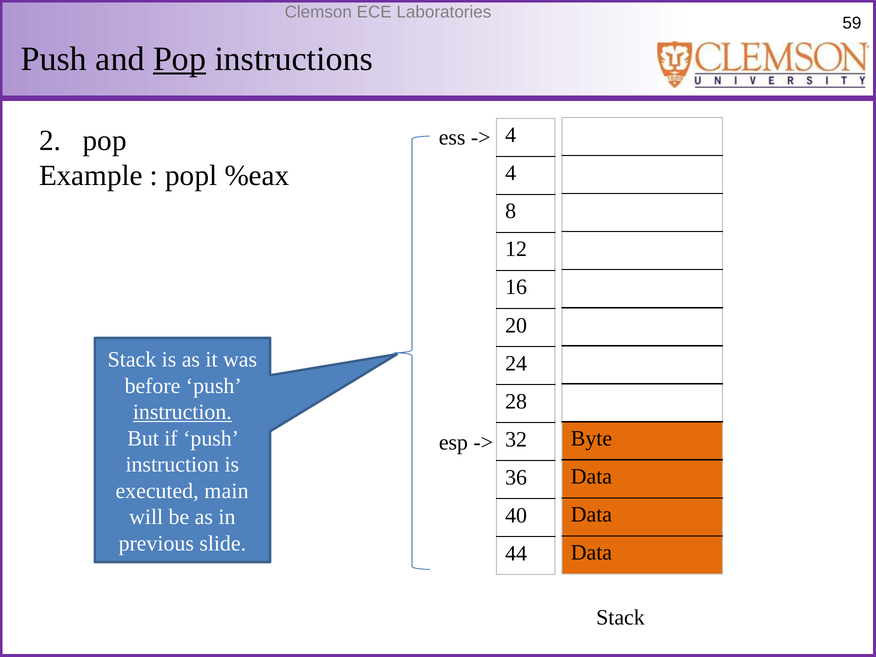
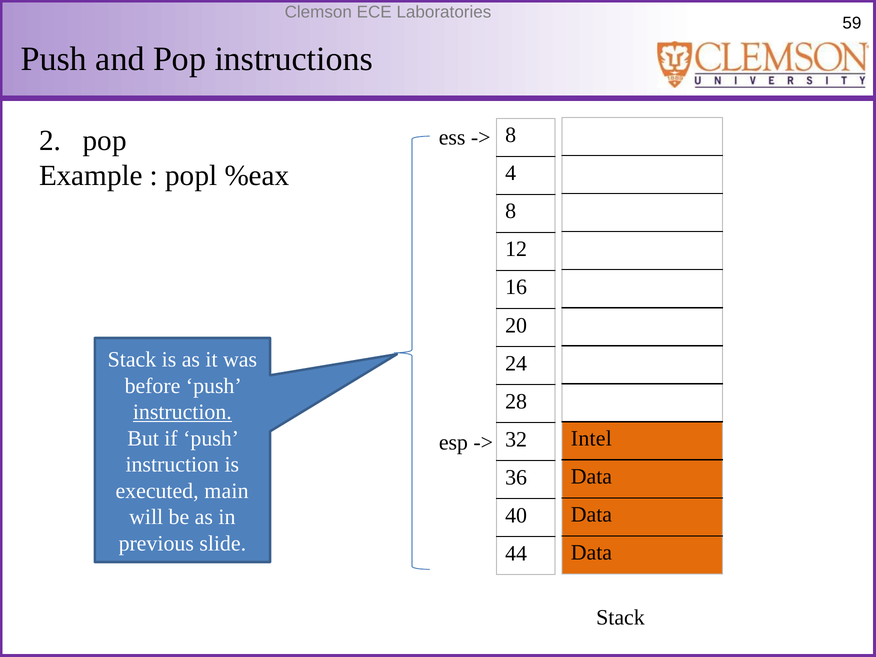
Pop at (180, 59) underline: present -> none
4 at (511, 135): 4 -> 8
Byte: Byte -> Intel
